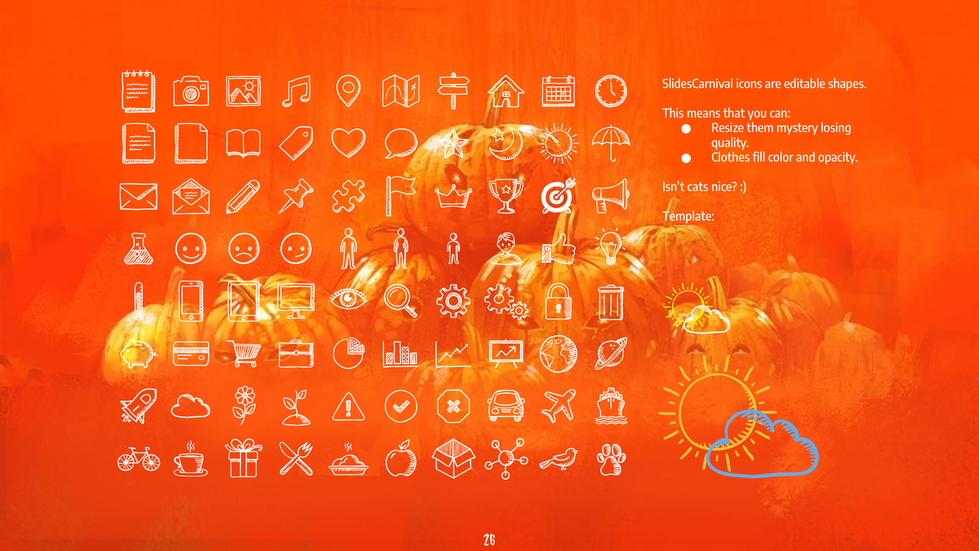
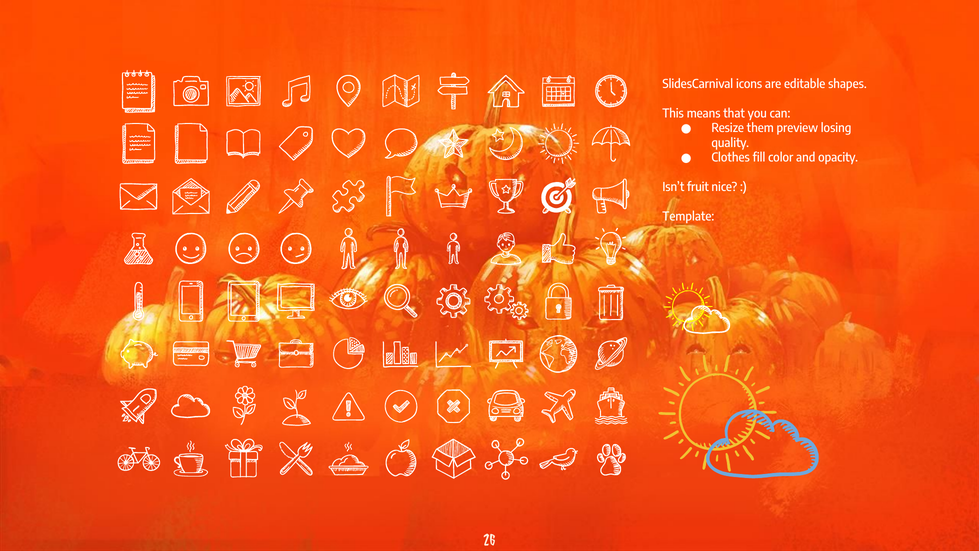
mystery: mystery -> preview
cats: cats -> fruit
